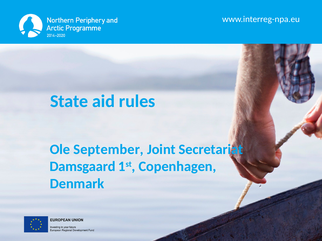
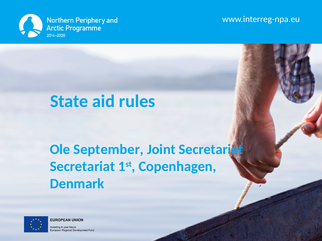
Damsgaard at (82, 167): Damsgaard -> Secretariat
